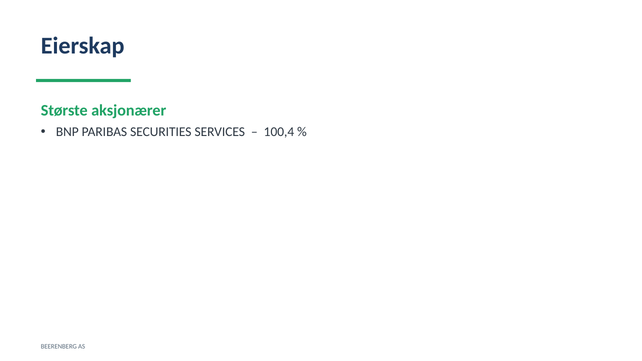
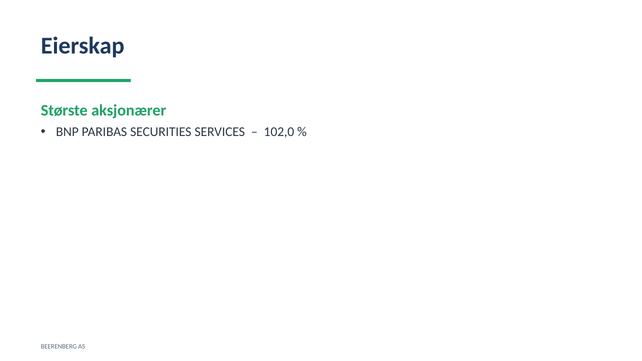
100,4: 100,4 -> 102,0
